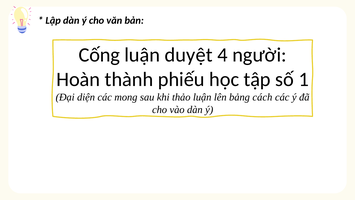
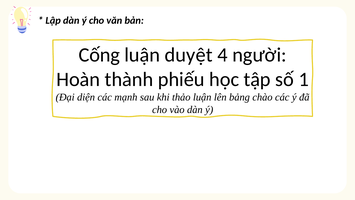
mong: mong -> mạnh
cách: cách -> chào
